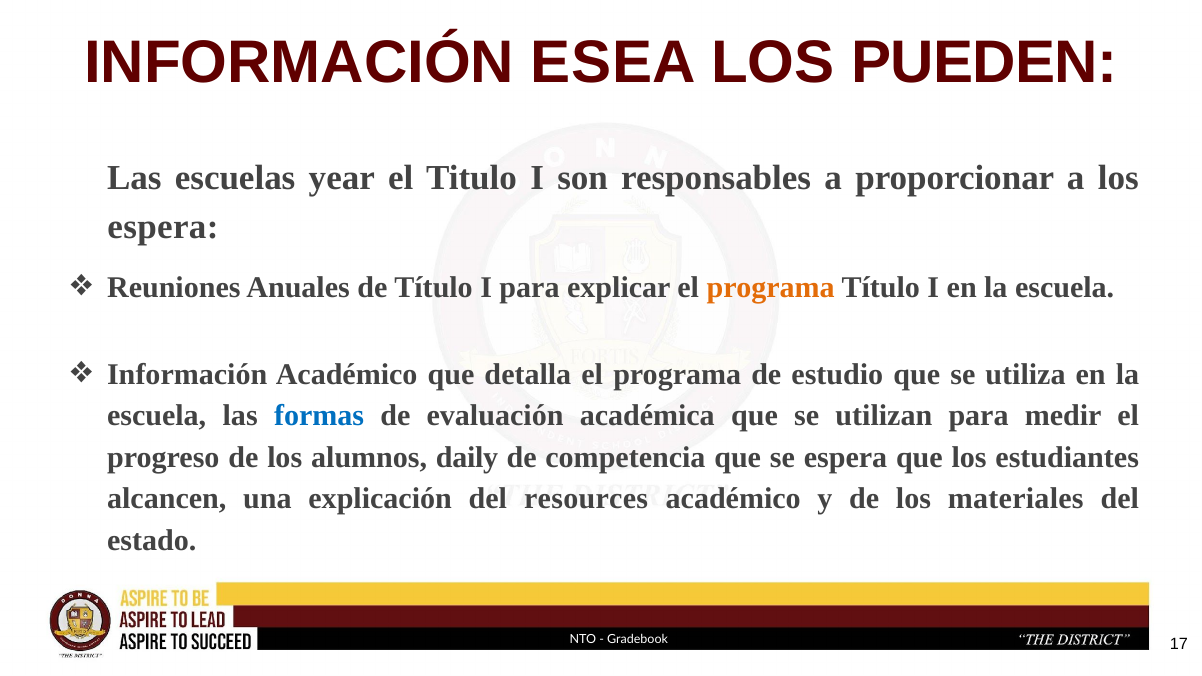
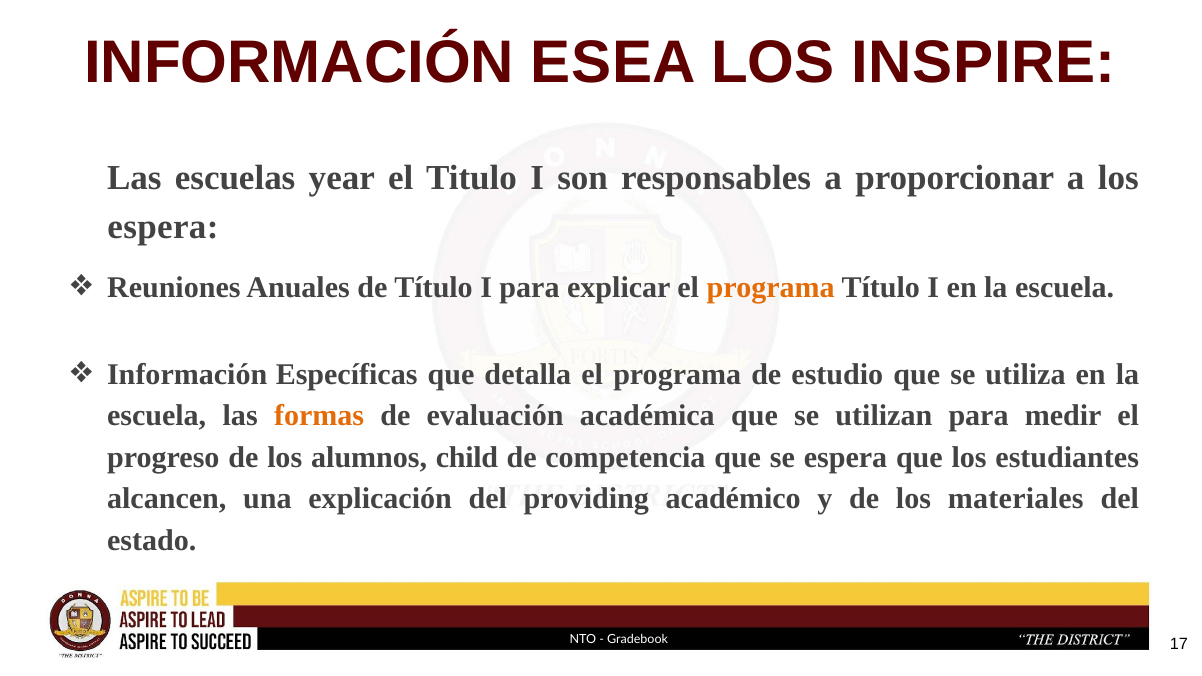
PUEDEN: PUEDEN -> INSPIRE
Información Académico: Académico -> Específicas
formas colour: blue -> orange
daily: daily -> child
resources: resources -> providing
